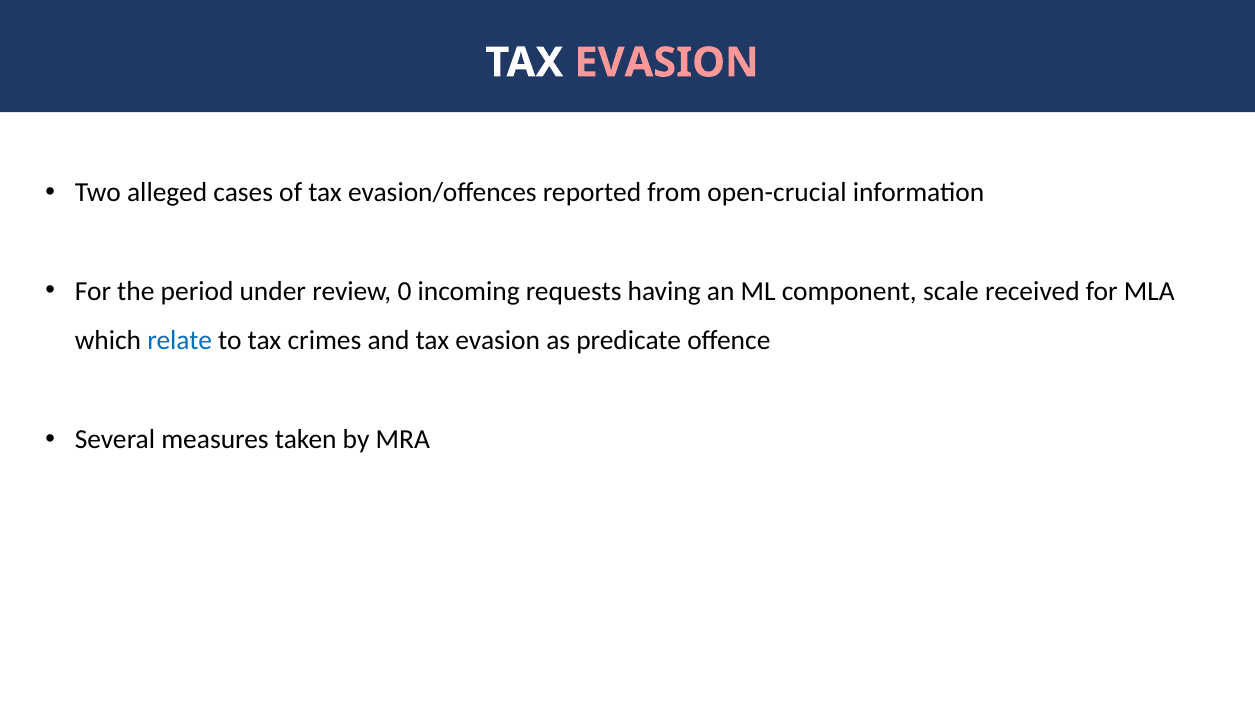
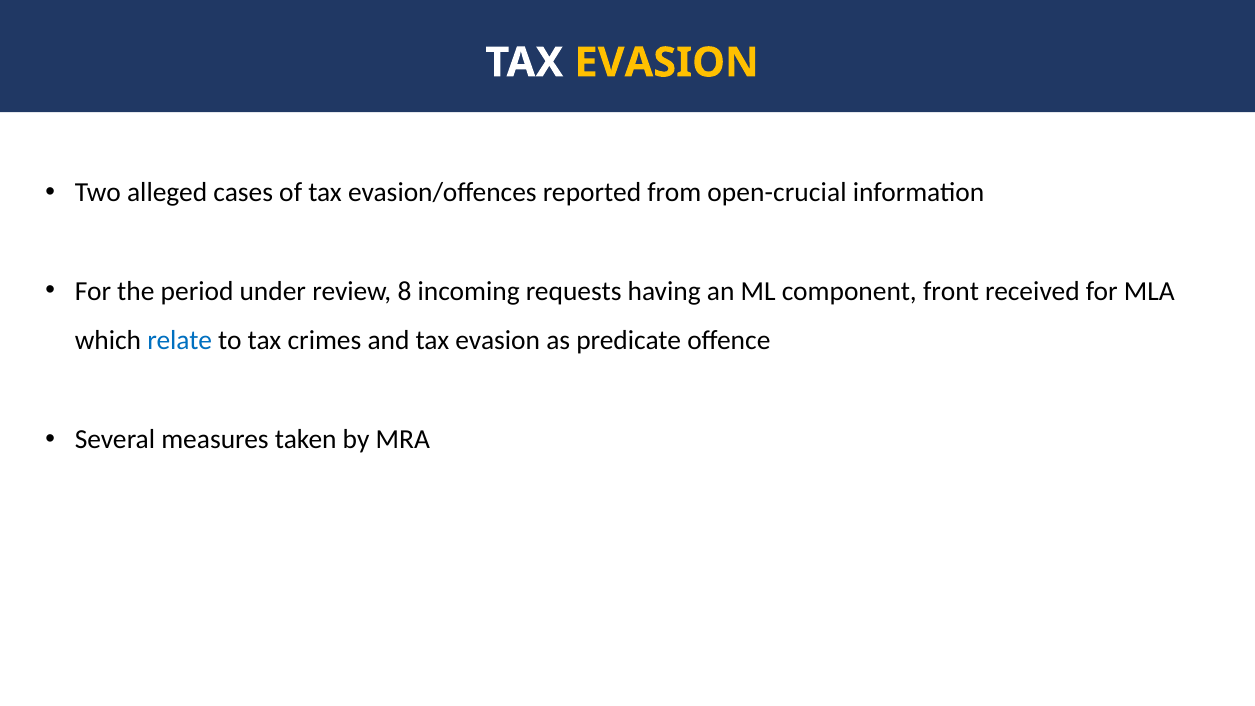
EVASION at (667, 63) colour: pink -> yellow
0: 0 -> 8
scale: scale -> front
